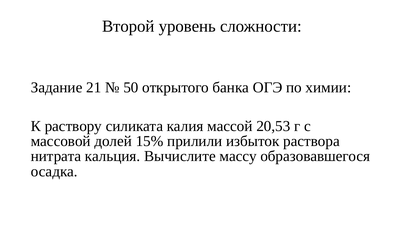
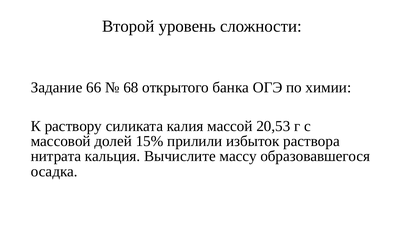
21: 21 -> 66
50: 50 -> 68
